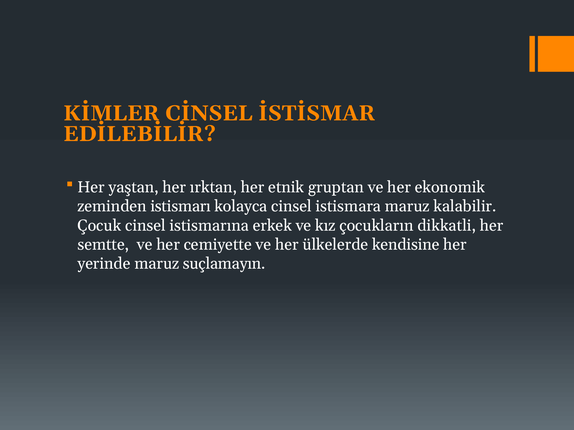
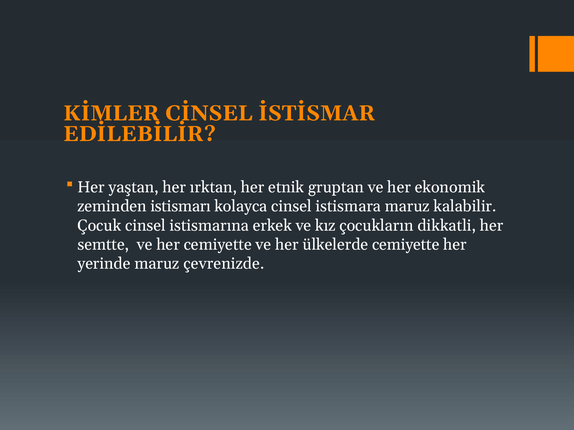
ülkelerde kendisine: kendisine -> cemiyette
suçlamayın: suçlamayın -> çevrenizde
